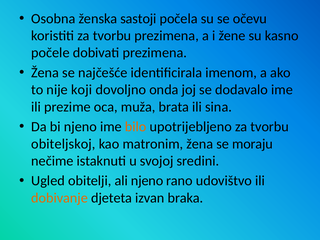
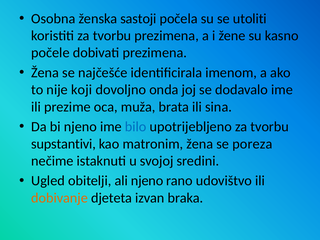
očevu: očevu -> utoliti
bilo colour: orange -> blue
obiteljskoj: obiteljskoj -> supstantivi
moraju: moraju -> poreza
